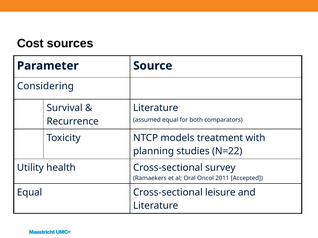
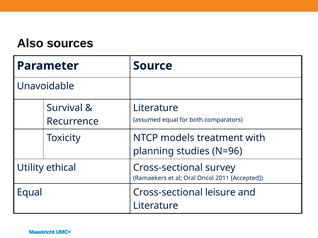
Cost: Cost -> Also
Considering: Considering -> Unavoidable
N=22: N=22 -> N=96
health: health -> ethical
